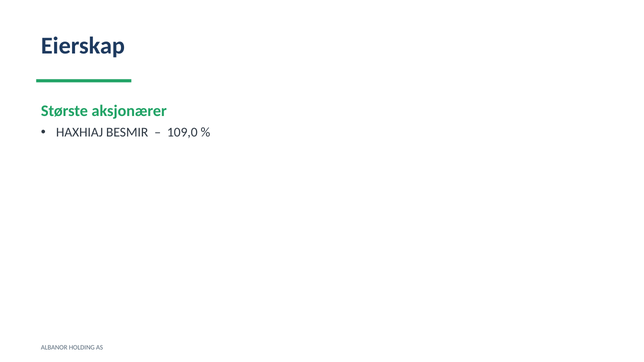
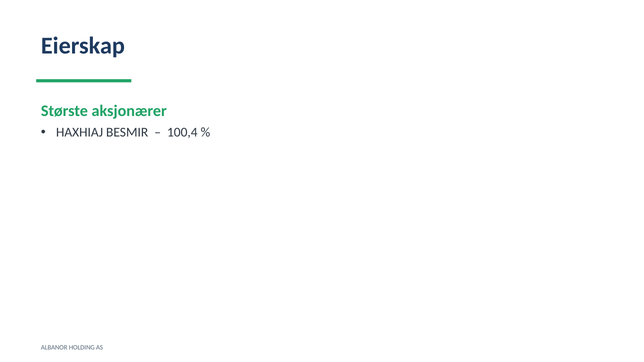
109,0: 109,0 -> 100,4
